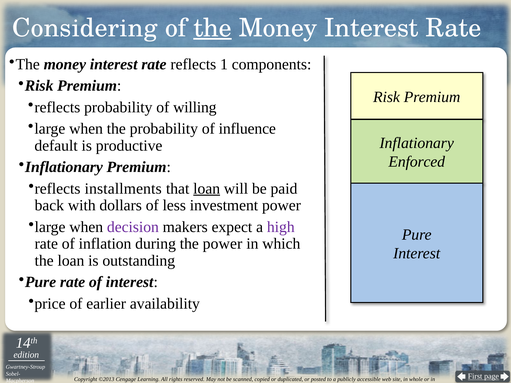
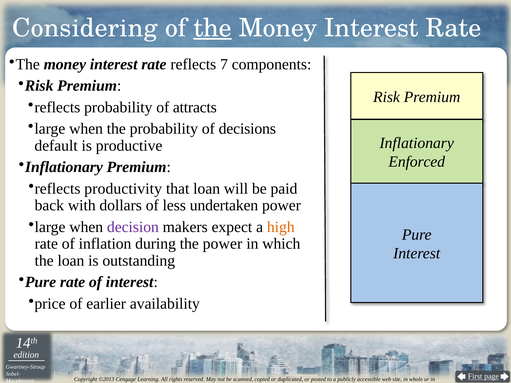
1: 1 -> 7
willing: willing -> attracts
influence: influence -> decisions
installments: installments -> productivity
loan at (207, 189) underline: present -> none
investment: investment -> undertaken
high colour: purple -> orange
